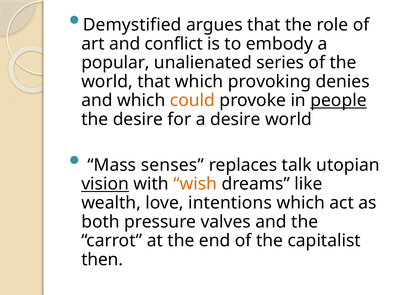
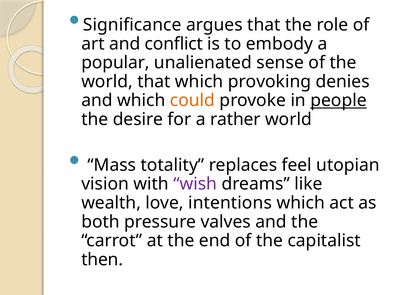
Demystified: Demystified -> Significance
series: series -> sense
a desire: desire -> rather
senses: senses -> totality
talk: talk -> feel
vision underline: present -> none
wish colour: orange -> purple
